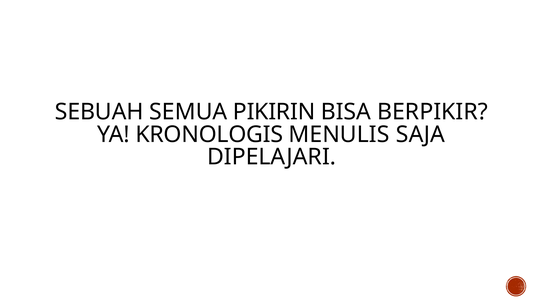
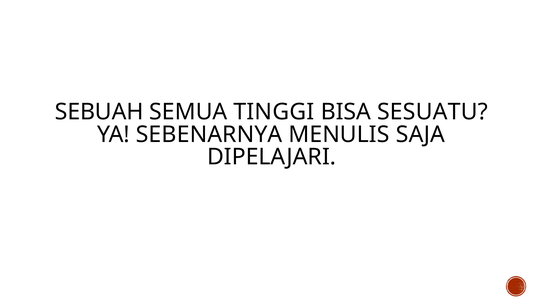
PIKIRIN: PIKIRIN -> TINGGI
BERPIKIR: BERPIKIR -> SESUATU
KRONOLOGIS: KRONOLOGIS -> SEBENARNYA
